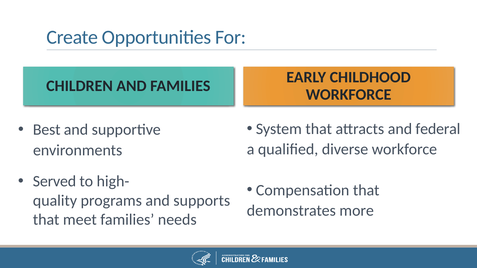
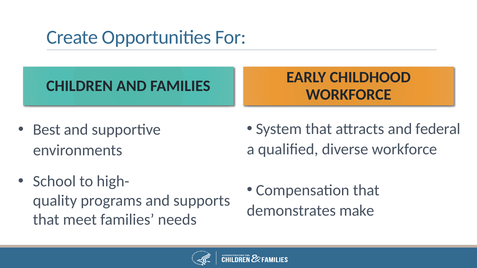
Served: Served -> School
more: more -> make
